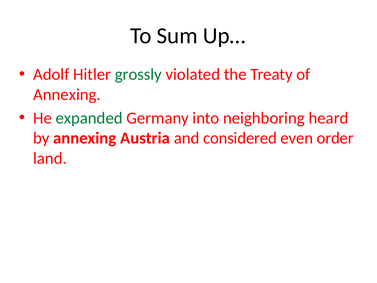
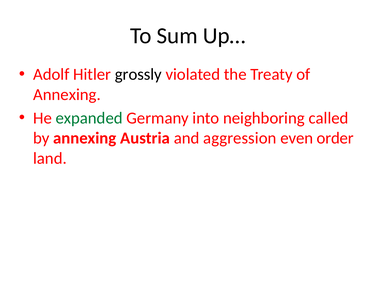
grossly colour: green -> black
heard: heard -> called
considered: considered -> aggression
